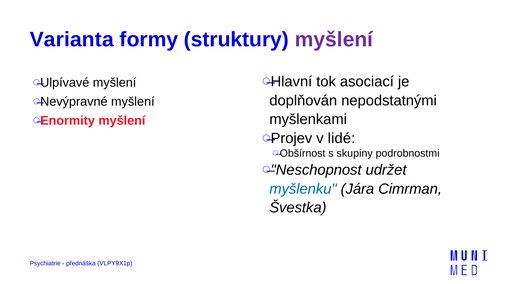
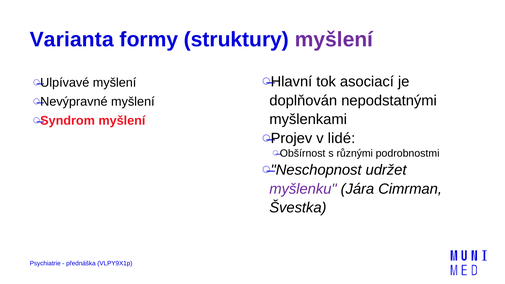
Enormity: Enormity -> Syndrom
skupiny: skupiny -> různými
myšlenku colour: blue -> purple
